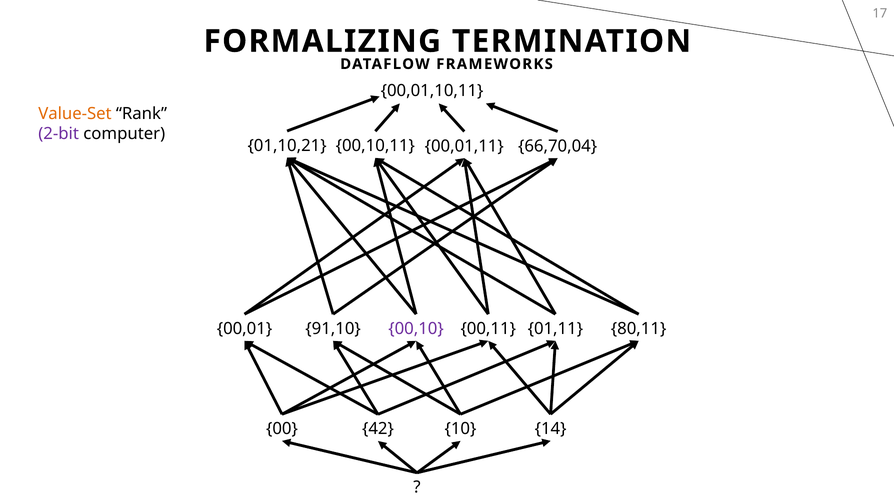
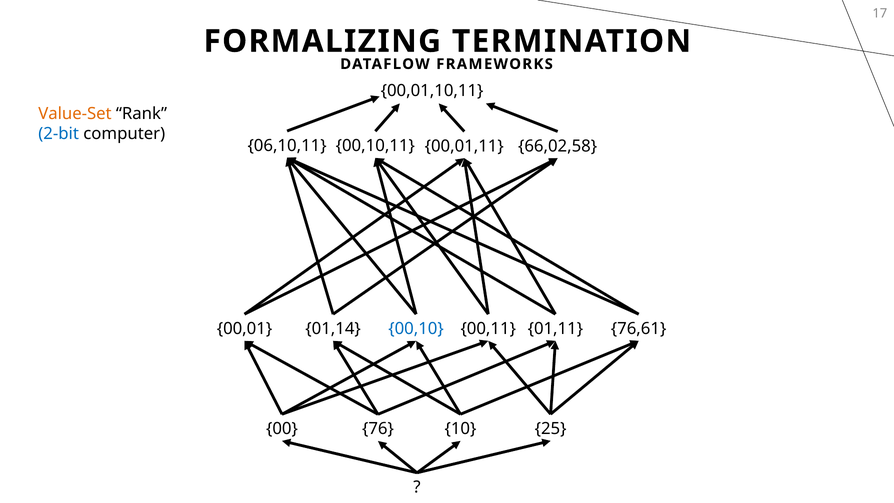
2-bit colour: purple -> blue
01,10,21: 01,10,21 -> 06,10,11
66,70,04: 66,70,04 -> 66,02,58
91,10: 91,10 -> 01,14
00,10 colour: purple -> blue
80,11: 80,11 -> 76,61
42: 42 -> 76
14: 14 -> 25
